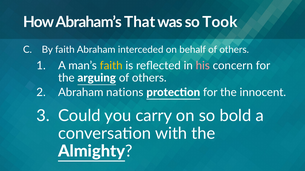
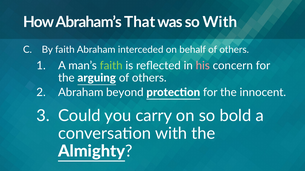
so Took: Took -> With
faith at (111, 66) colour: yellow -> light green
nations: nations -> beyond
